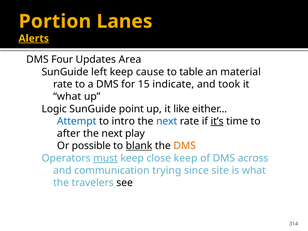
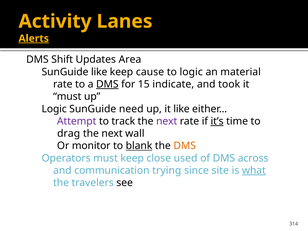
Portion: Portion -> Activity
Four: Four -> Shift
SunGuide left: left -> like
to table: table -> logic
DMS at (107, 84) underline: none -> present
what at (67, 97): what -> must
point: point -> need
Attempt colour: blue -> purple
intro: intro -> track
next at (167, 121) colour: blue -> purple
after: after -> drag
play: play -> wall
possible: possible -> monitor
must at (106, 158) underline: present -> none
close keep: keep -> used
what at (254, 170) underline: none -> present
